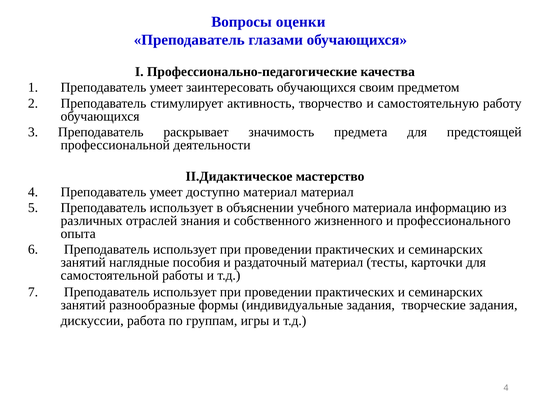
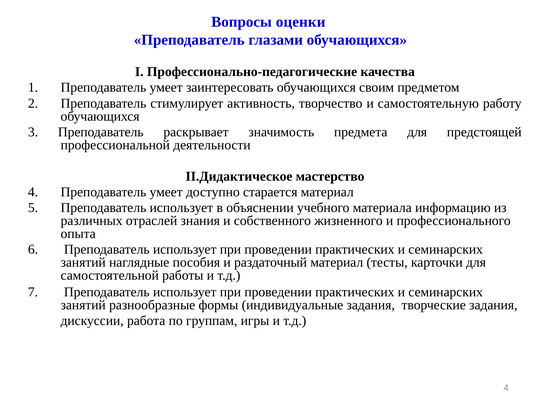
доступно материал: материал -> старается
